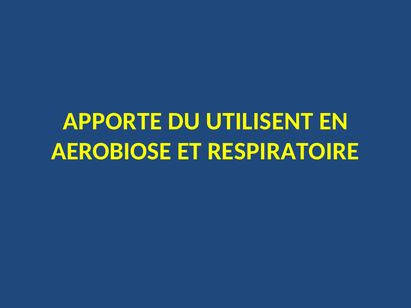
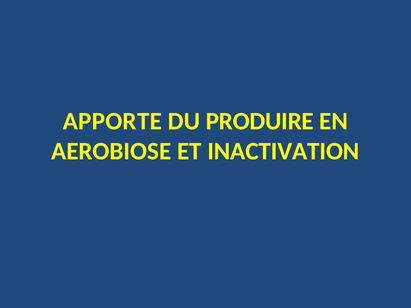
UTILISENT: UTILISENT -> PRODUIRE
RESPIRATOIRE: RESPIRATOIRE -> INACTIVATION
